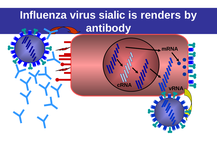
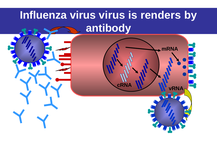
virus sialic: sialic -> virus
